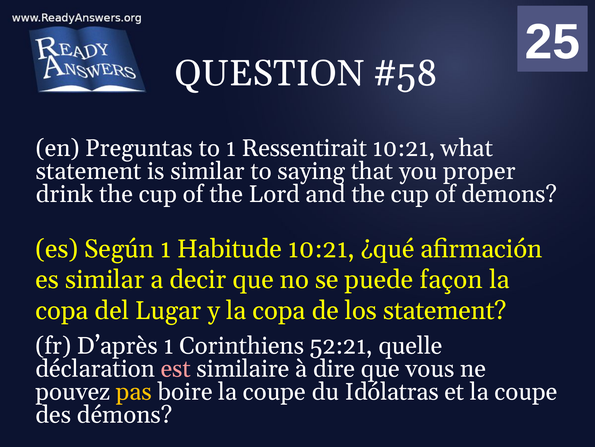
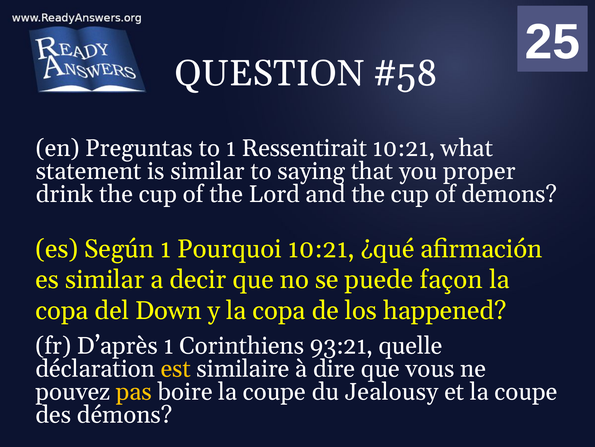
Habitude: Habitude -> Pourquoi
Lugar: Lugar -> Down
los statement: statement -> happened
52:21: 52:21 -> 93:21
est colour: pink -> yellow
Idólatras: Idólatras -> Jealousy
